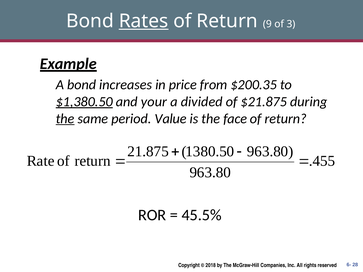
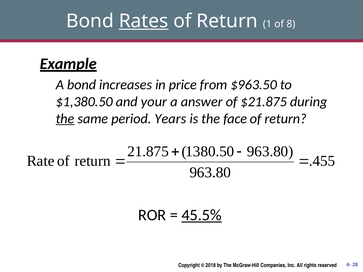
9: 9 -> 1
3: 3 -> 8
$200.35: $200.35 -> $963.50
$1,380.50 underline: present -> none
divided: divided -> answer
Value: Value -> Years
45.5% underline: none -> present
